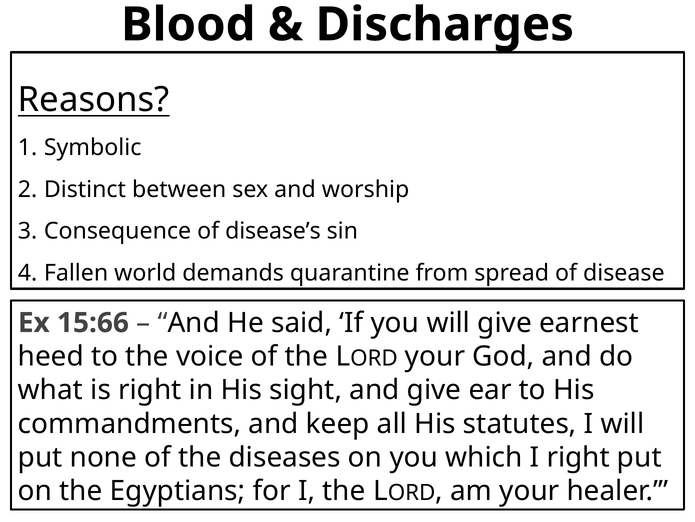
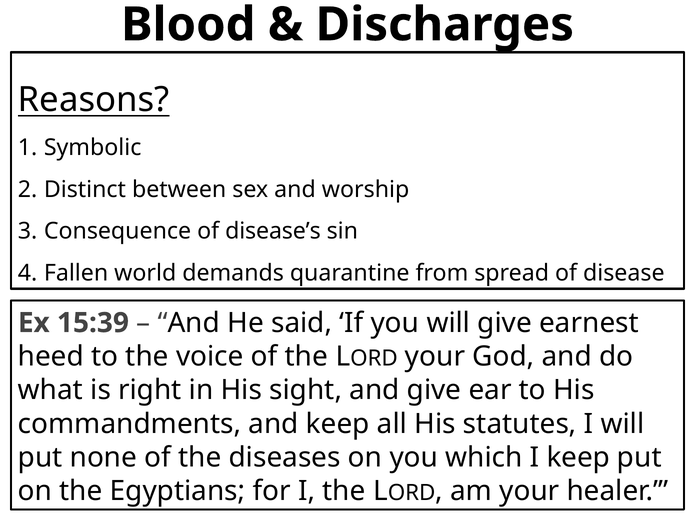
15:66: 15:66 -> 15:39
I right: right -> keep
